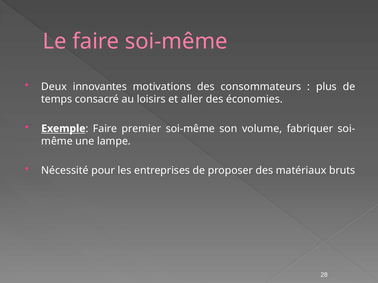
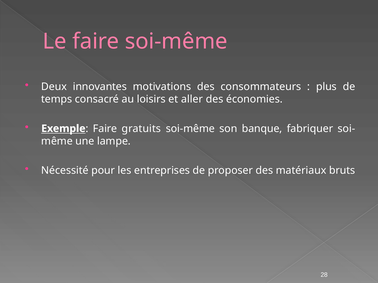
premier: premier -> gratuits
volume: volume -> banque
